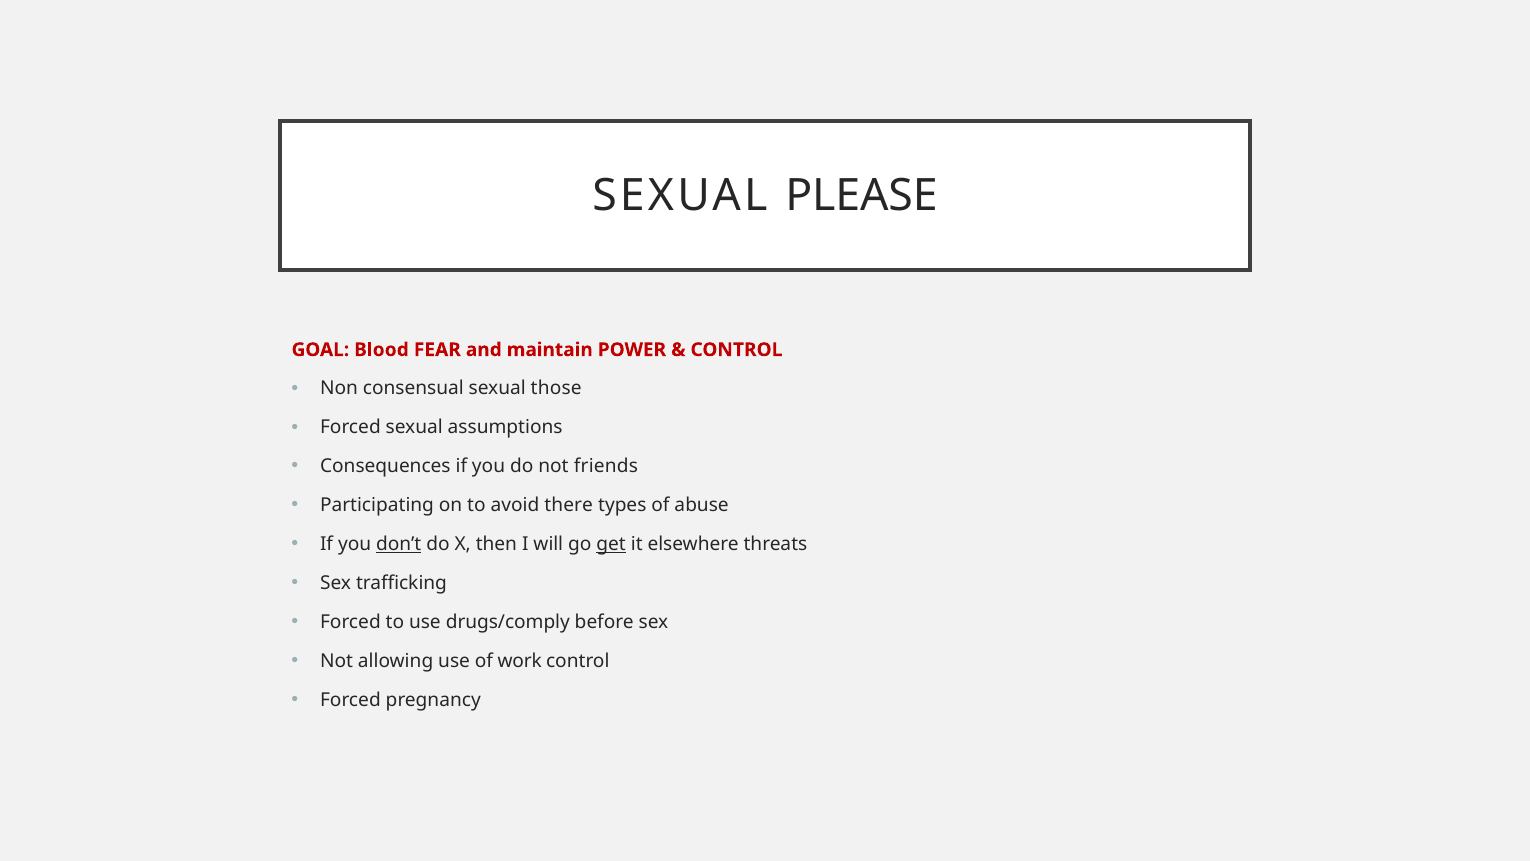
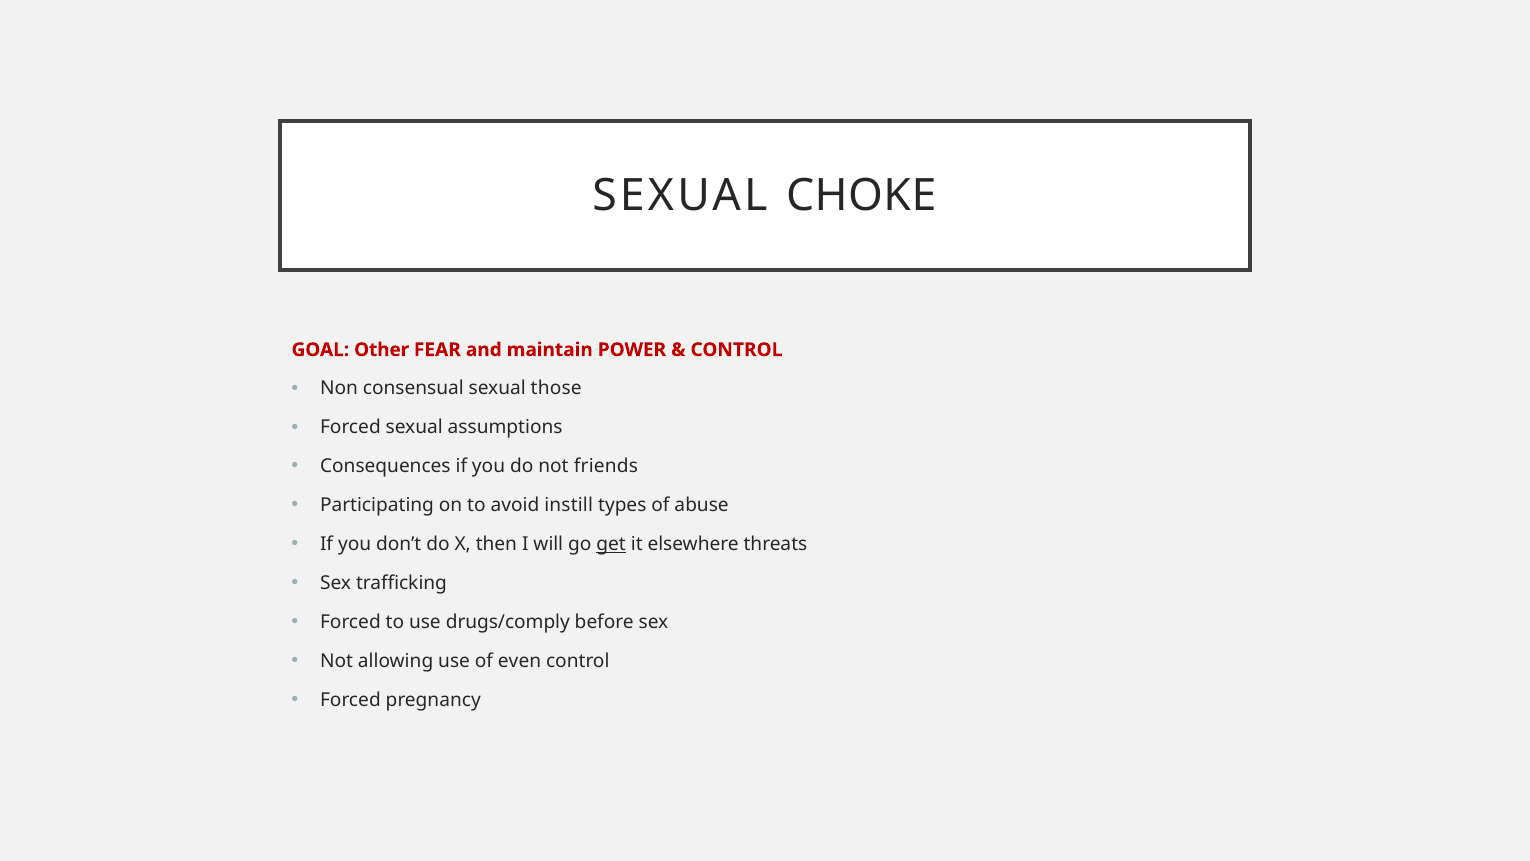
PLEASE: PLEASE -> CHOKE
Blood: Blood -> Other
there: there -> instill
don’t underline: present -> none
work: work -> even
